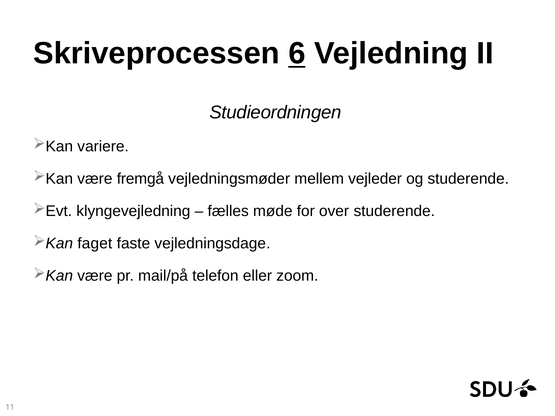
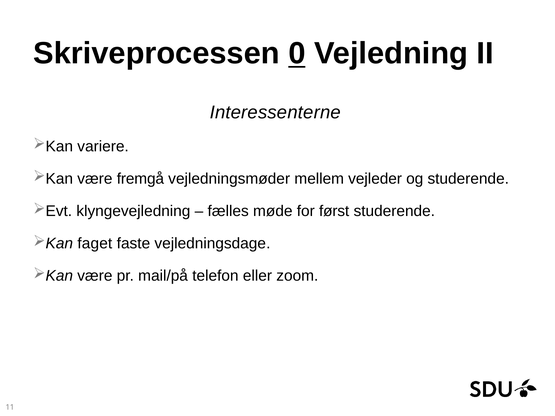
6: 6 -> 0
Studieordningen: Studieordningen -> Interessenterne
over: over -> først
